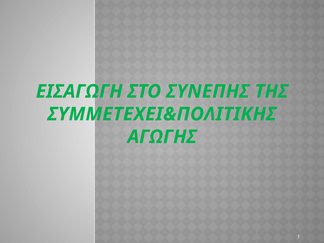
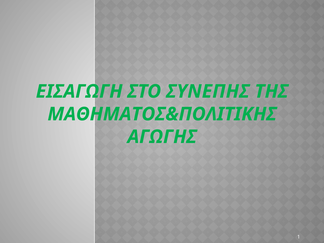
ΣΥΜΜΕΤΕΧΕΙ&ΠΟΛΙΤΙΚΗΣ: ΣΥΜΜΕΤΕΧΕΙ&ΠΟΛΙΤΙΚΗΣ -> ΜΑΘΗΜΑΤΟΣ&ΠΟΛΙΤΙΚΗΣ
